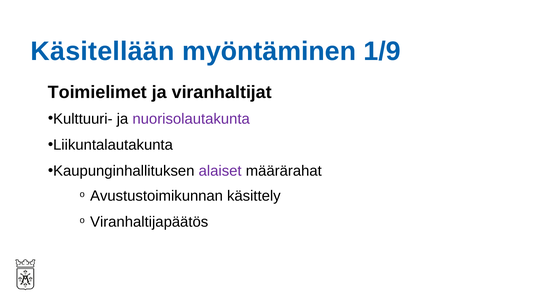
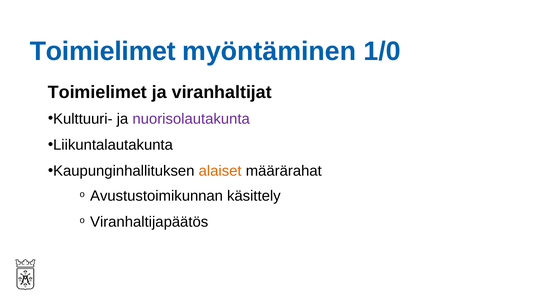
Käsitellään at (103, 51): Käsitellään -> Toimielimet
1/9: 1/9 -> 1/0
alaiset colour: purple -> orange
